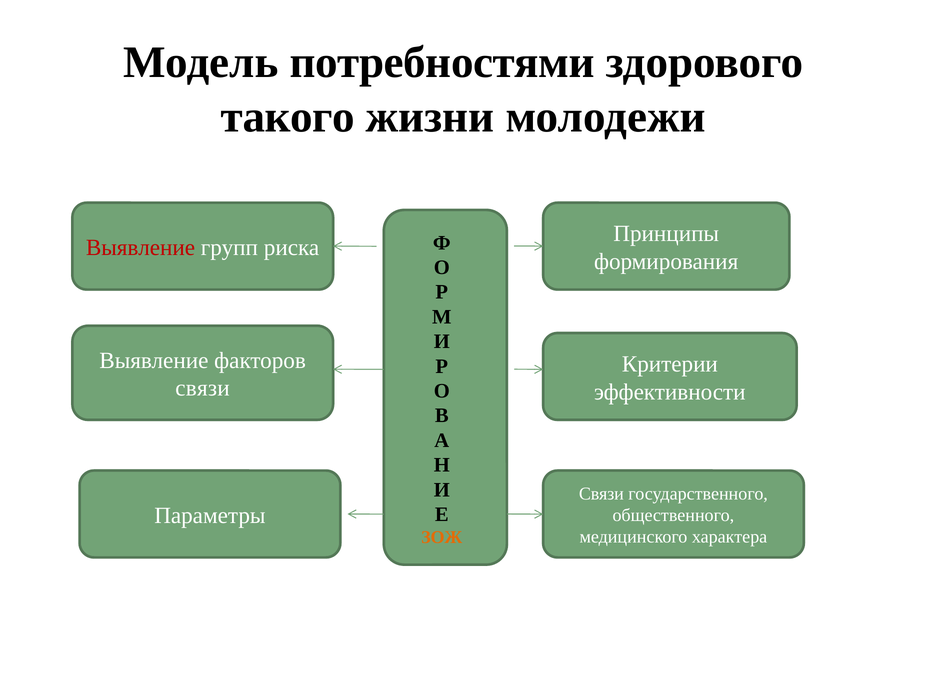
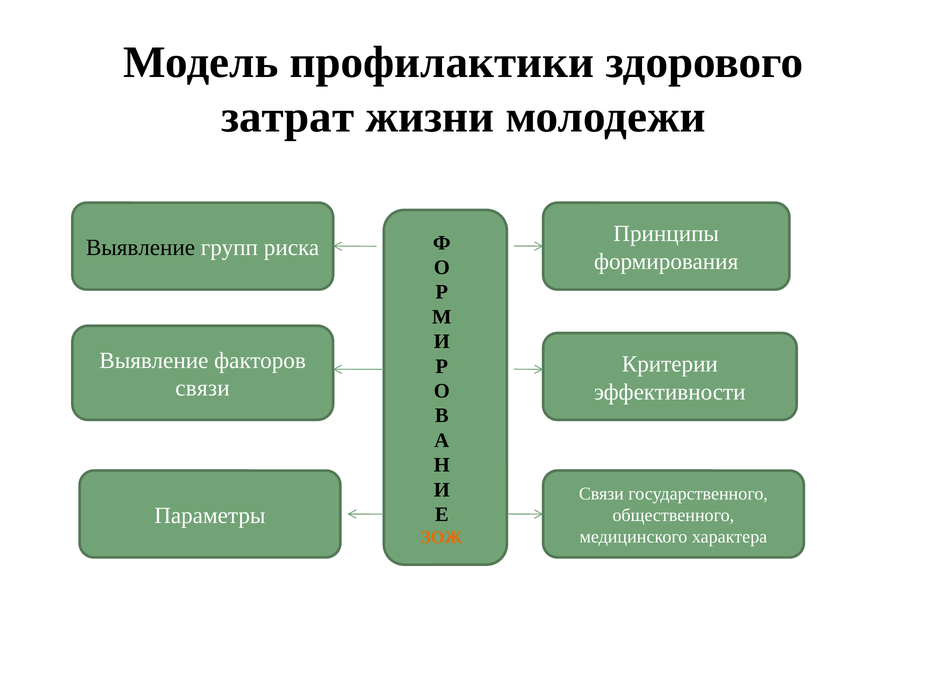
потребностями: потребностями -> профилактики
такого: такого -> затрат
Выявление at (141, 248) colour: red -> black
